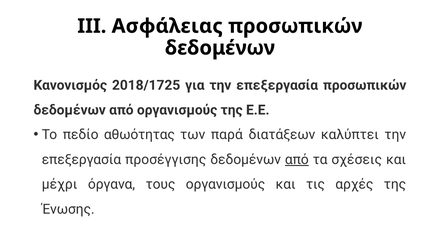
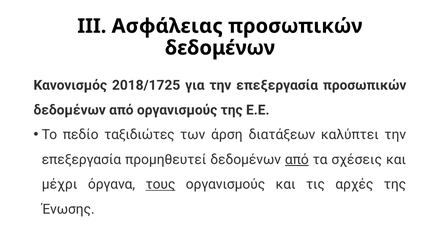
αθωότητας: αθωότητας -> ταξιδιώτες
παρά: παρά -> άρση
προσέγγισης: προσέγγισης -> προμηθευτεί
τους underline: none -> present
